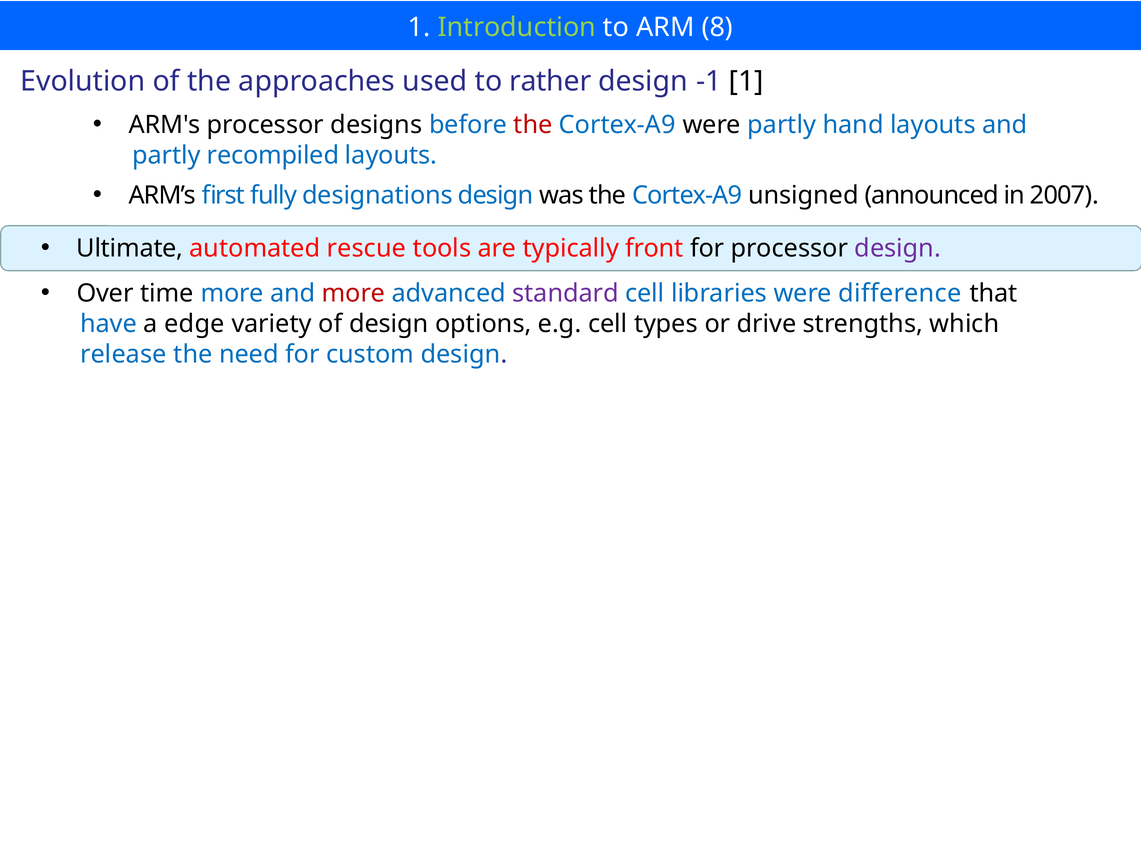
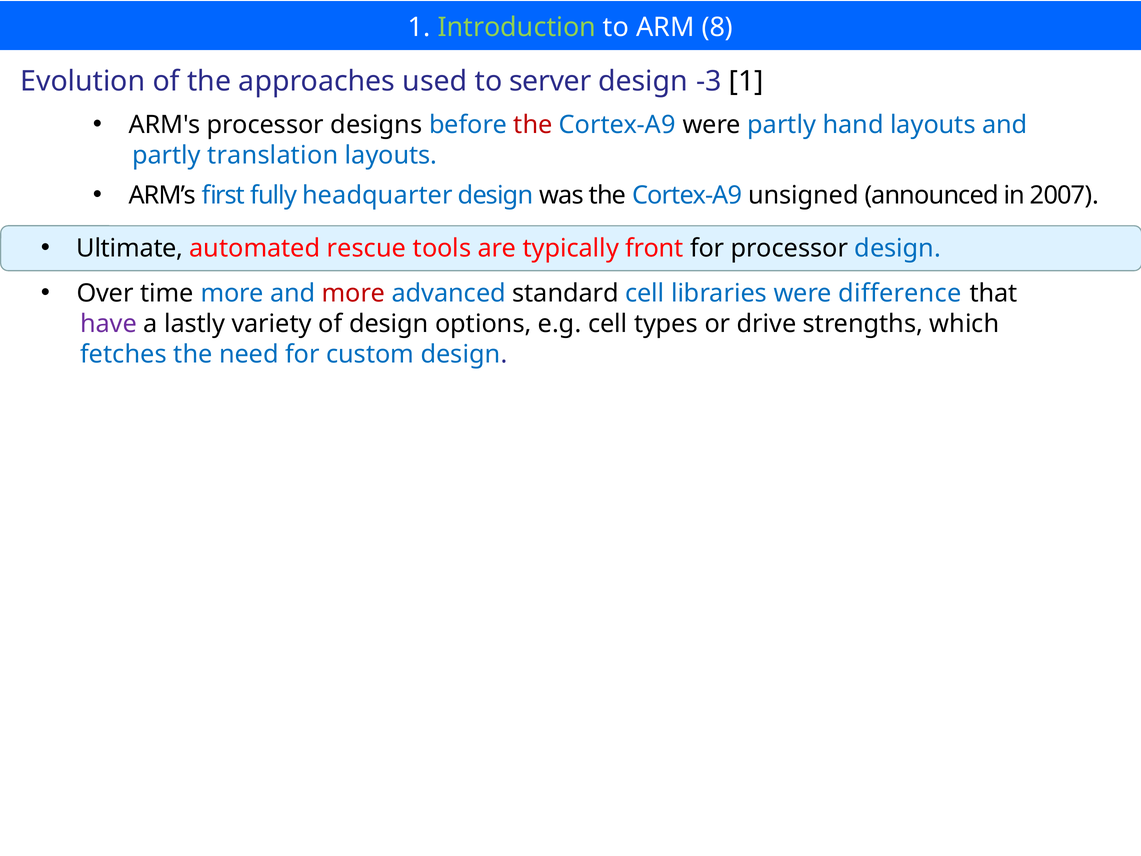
rather: rather -> server
-1: -1 -> -3
recompiled: recompiled -> translation
designations: designations -> headquarter
design at (898, 248) colour: purple -> blue
standard colour: purple -> black
have colour: blue -> purple
edge: edge -> lastly
release: release -> fetches
